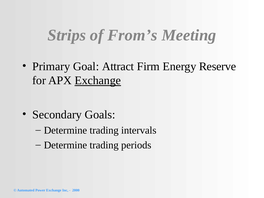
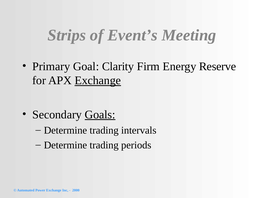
From’s: From’s -> Event’s
Attract: Attract -> Clarity
Goals underline: none -> present
